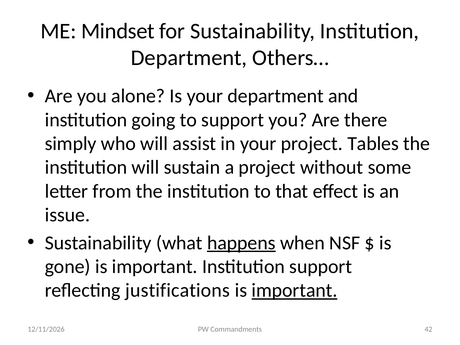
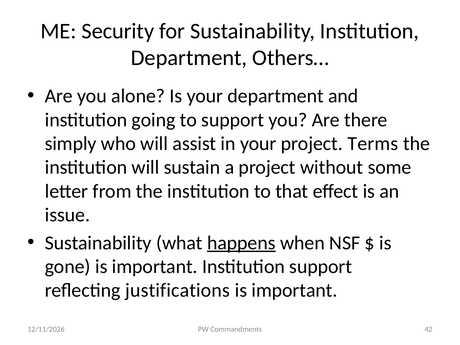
Mindset: Mindset -> Security
Tables: Tables -> Terms
important at (295, 290) underline: present -> none
